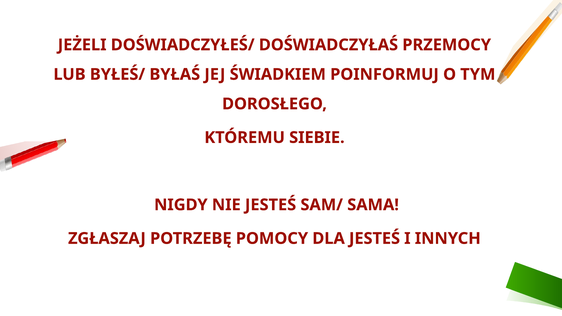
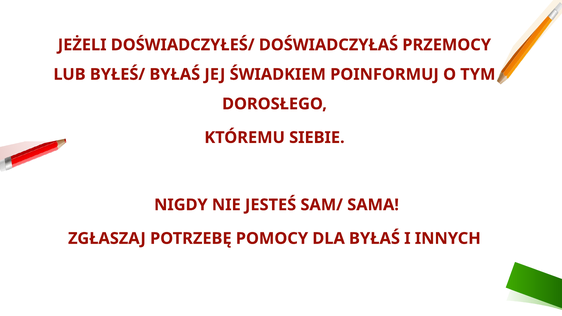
DLA JESTEŚ: JESTEŚ -> BYŁAŚ
